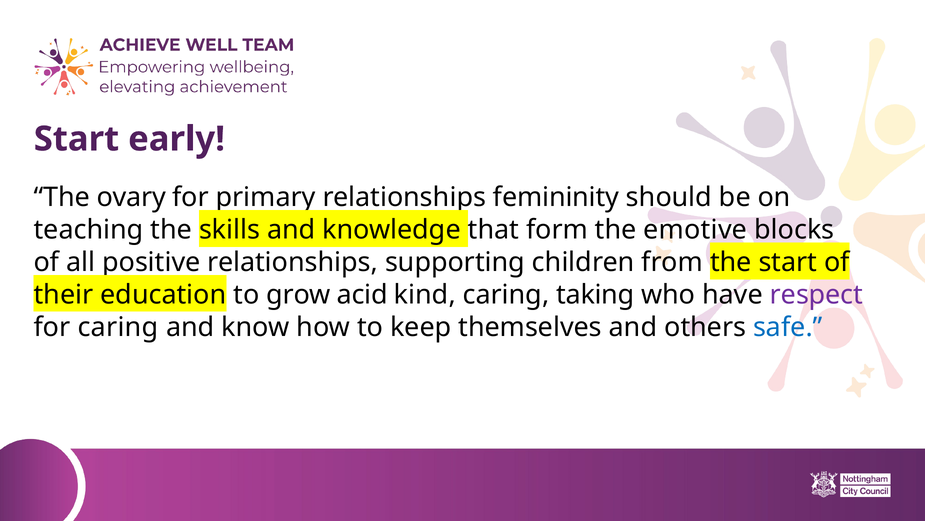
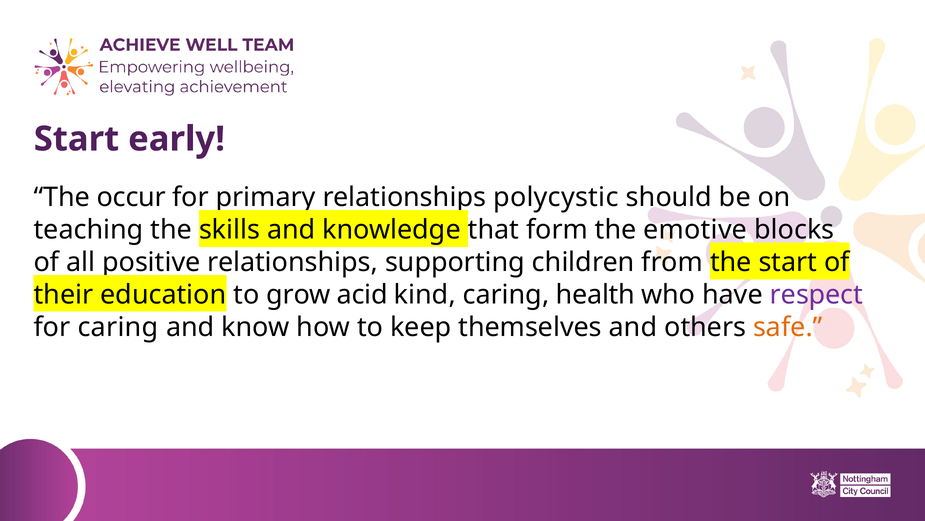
ovary: ovary -> occur
femininity: femininity -> polycystic
taking: taking -> health
safe colour: blue -> orange
